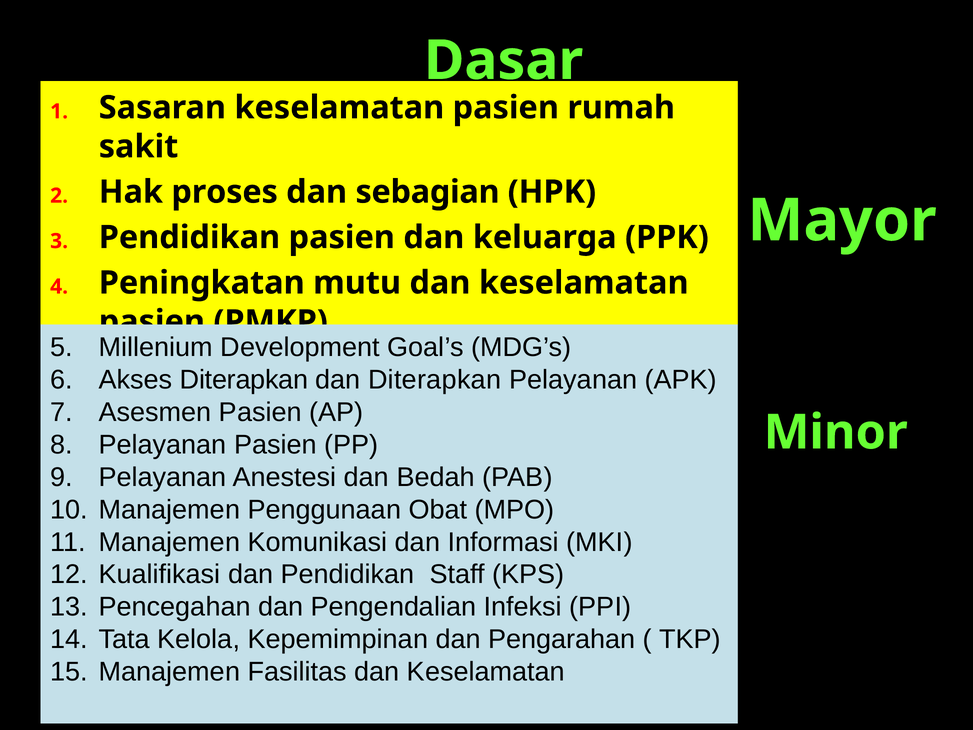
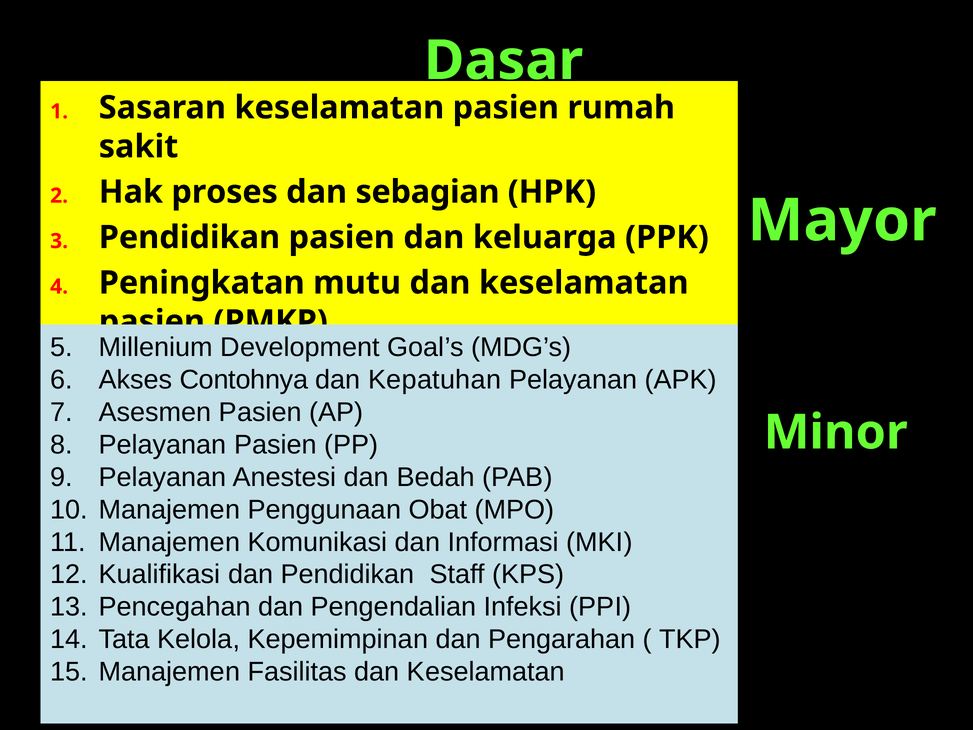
Akses Diterapkan: Diterapkan -> Contohnya
dan Diterapkan: Diterapkan -> Kepatuhan
